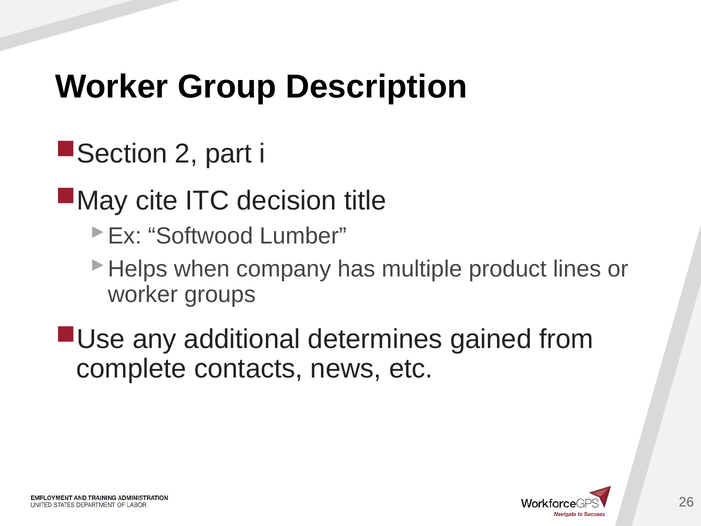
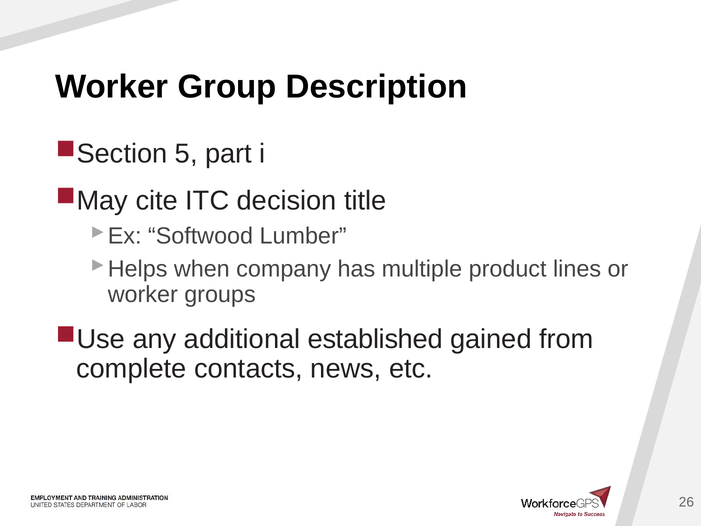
2: 2 -> 5
determines: determines -> established
